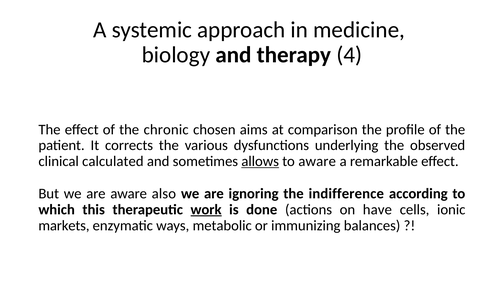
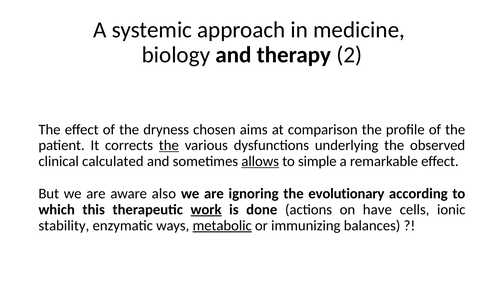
4: 4 -> 2
chronic: chronic -> dryness
the at (169, 145) underline: none -> present
to aware: aware -> simple
indifference: indifference -> evolutionary
markets: markets -> stability
metabolic underline: none -> present
